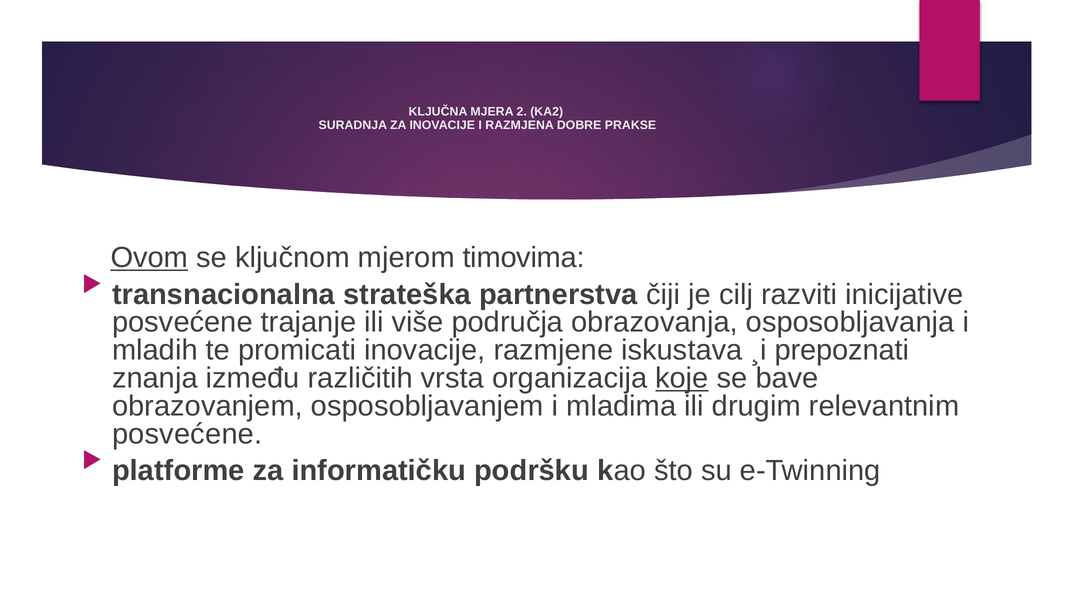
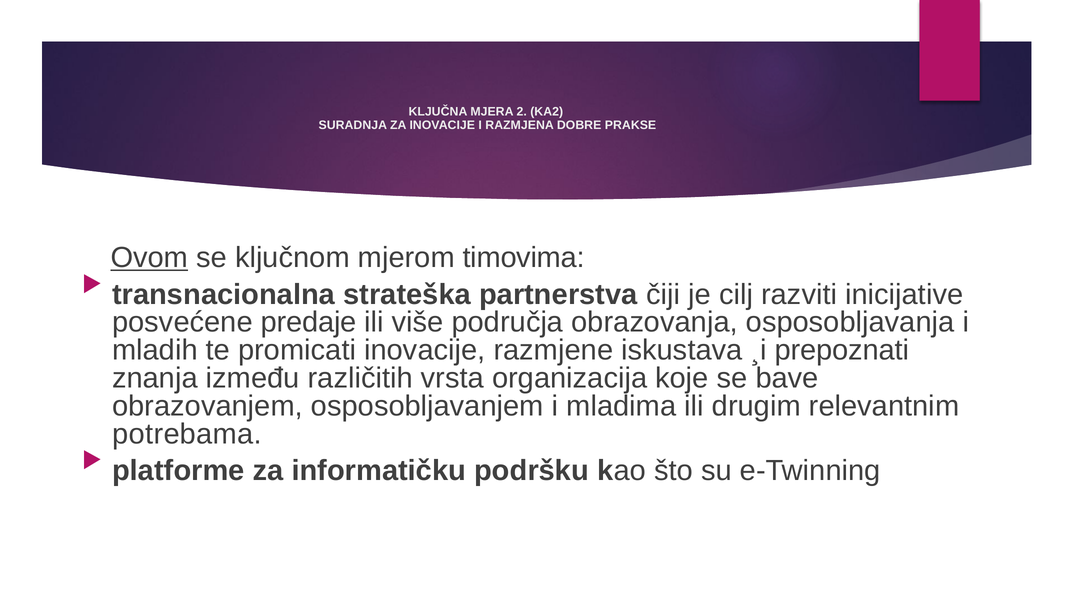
trajanje: trajanje -> predaje
koje underline: present -> none
posvećene at (187, 434): posvećene -> potrebama
